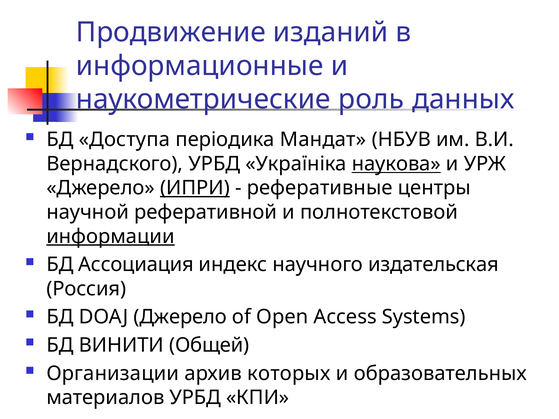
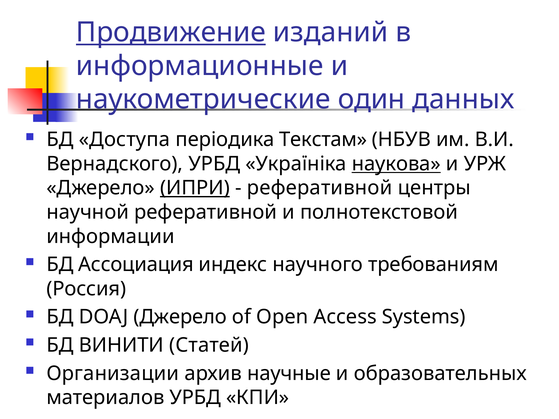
Продвижение underline: none -> present
роль: роль -> один
Мандат: Мандат -> Текстам
реферативные at (320, 188): реферативные -> реферативной
информации underline: present -> none
издательская: издательская -> требованиям
Общей: Общей -> Статей
которых: которых -> научные
